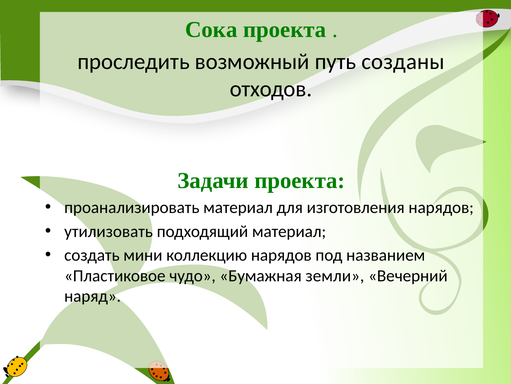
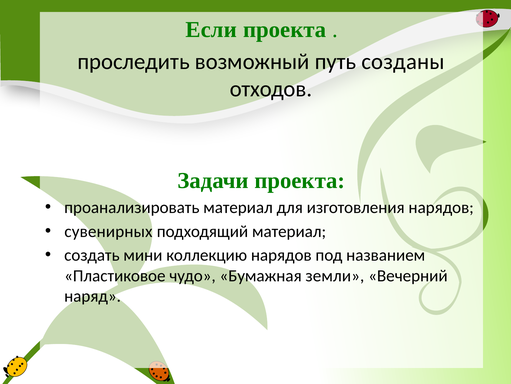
Сока: Сока -> Если
утилизовать: утилизовать -> сувенирных
